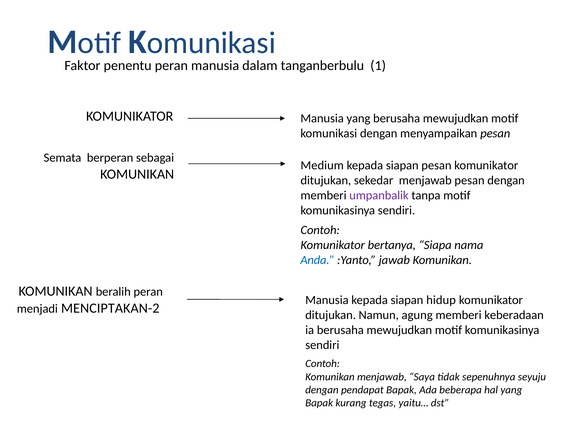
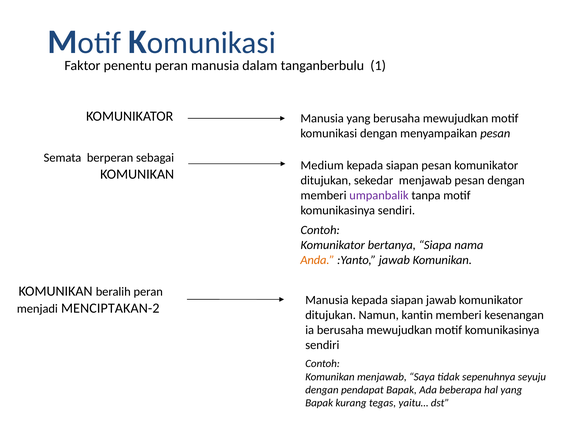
Anda colour: blue -> orange
siapan hidup: hidup -> jawab
agung: agung -> kantin
keberadaan: keberadaan -> kesenangan
